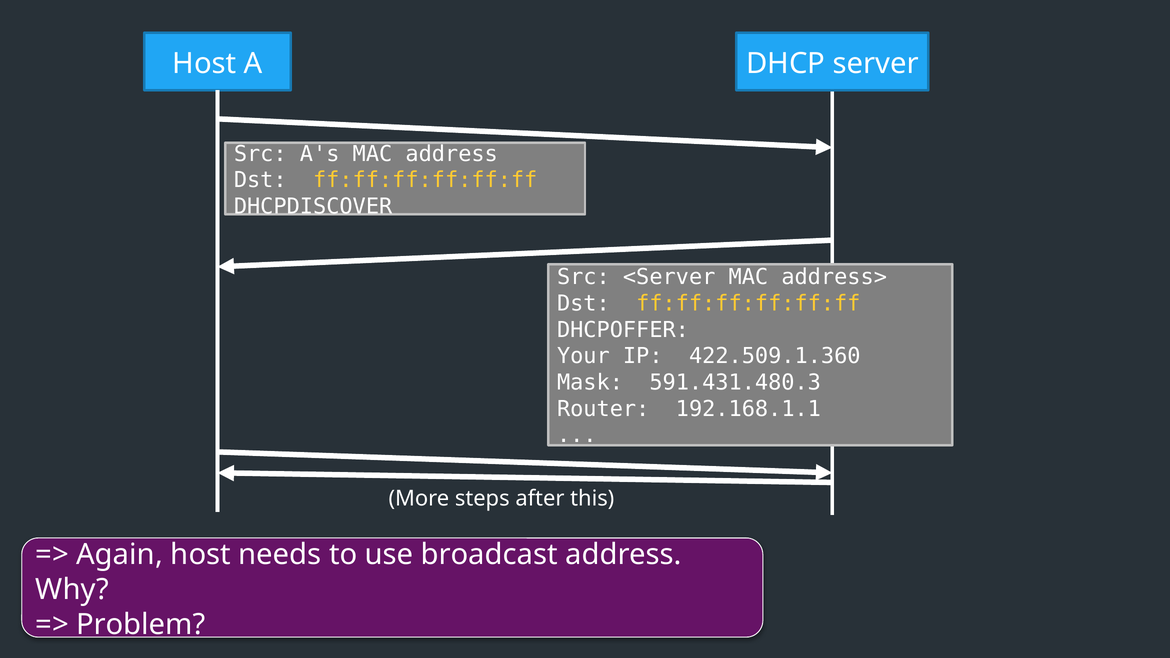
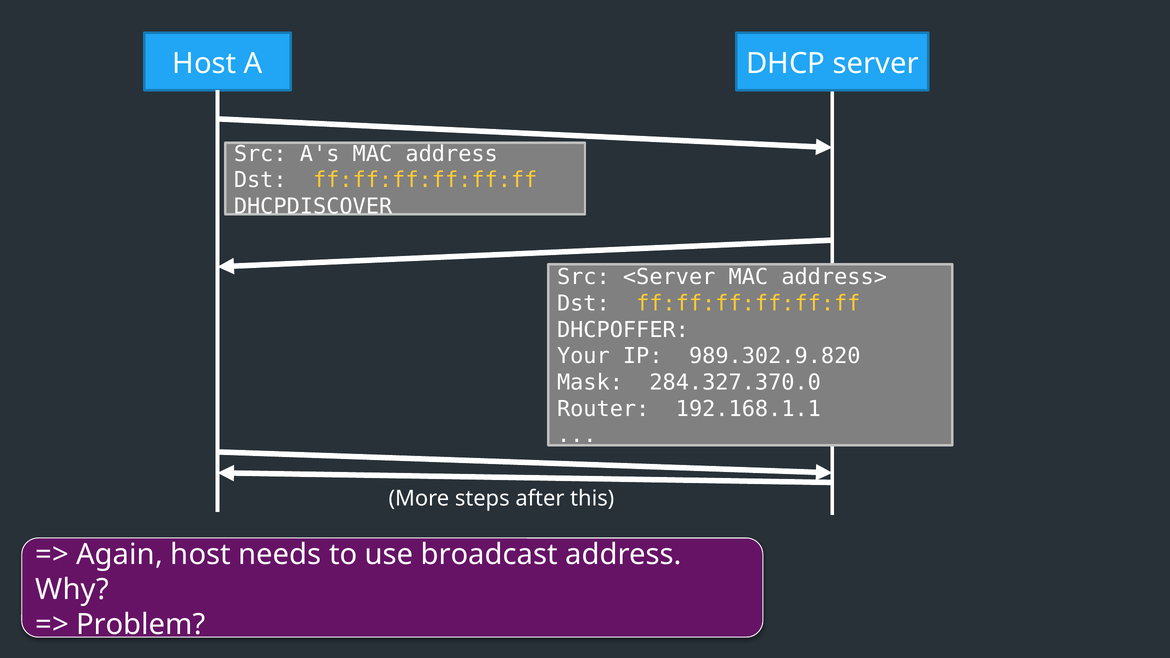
422.509.1.360: 422.509.1.360 -> 989.302.9.820
591.431.480.3: 591.431.480.3 -> 284.327.370.0
